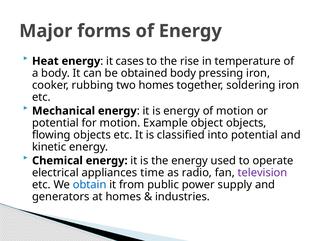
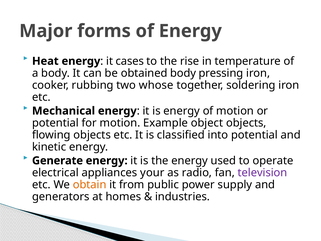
two homes: homes -> whose
Chemical: Chemical -> Generate
time: time -> your
obtain colour: blue -> orange
